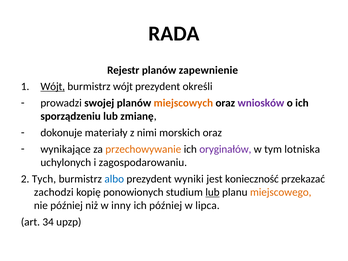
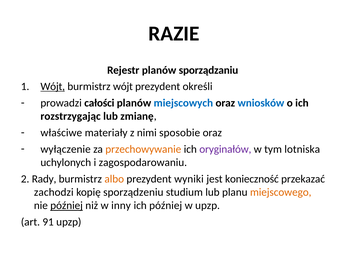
RADA: RADA -> RAZIE
zapewnienie: zapewnienie -> sporządzaniu
swojej: swojej -> całości
miejscowych colour: orange -> blue
wniosków colour: purple -> blue
sporządzeniu: sporządzeniu -> rozstrzygając
dokonuje: dokonuje -> właściwe
morskich: morskich -> sposobie
wynikające: wynikające -> wyłączenie
Tych: Tych -> Rady
albo colour: blue -> orange
ponowionych: ponowionych -> sporządzeniu
lub at (212, 192) underline: present -> none
później at (67, 206) underline: none -> present
w lipca: lipca -> upzp
34: 34 -> 91
